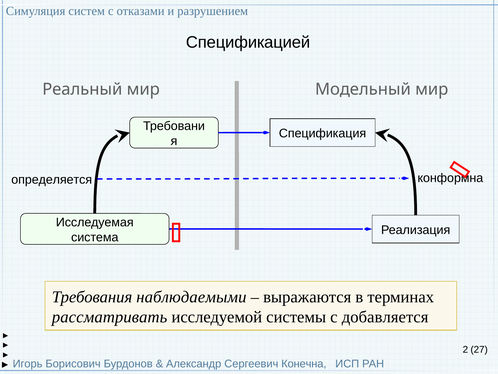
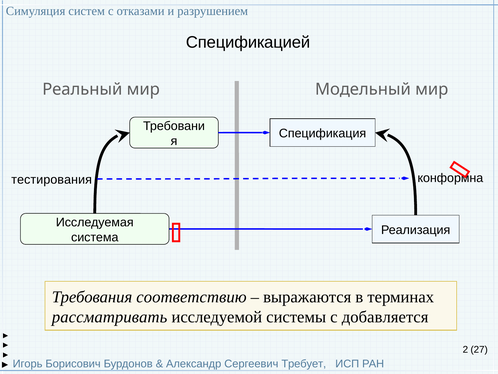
определяется: определяется -> тестирования
наблюдаемыми: наблюдаемыми -> соответствию
Конечна: Конечна -> Требует
